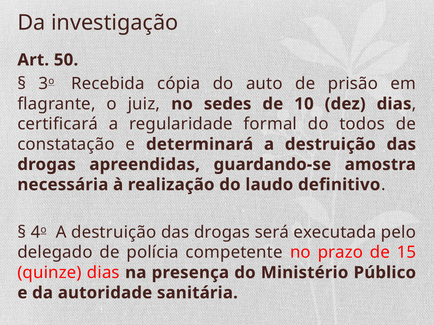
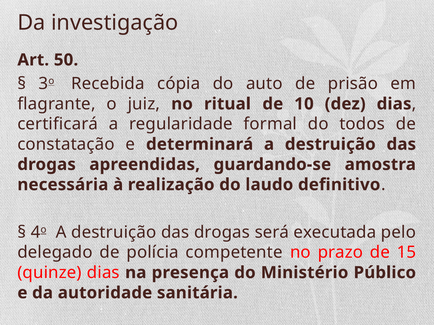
sedes: sedes -> ritual
